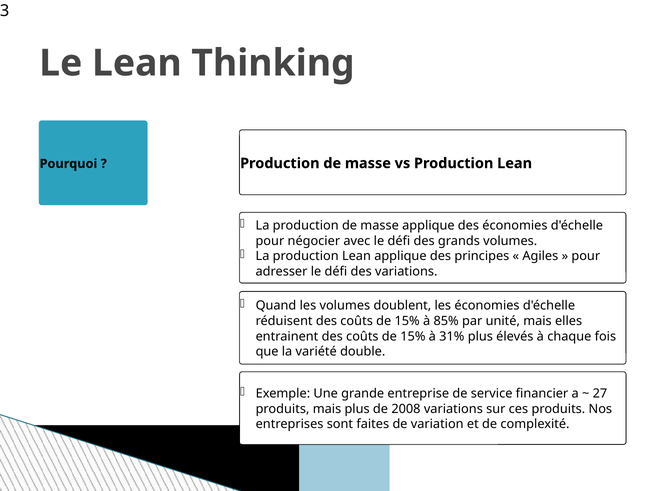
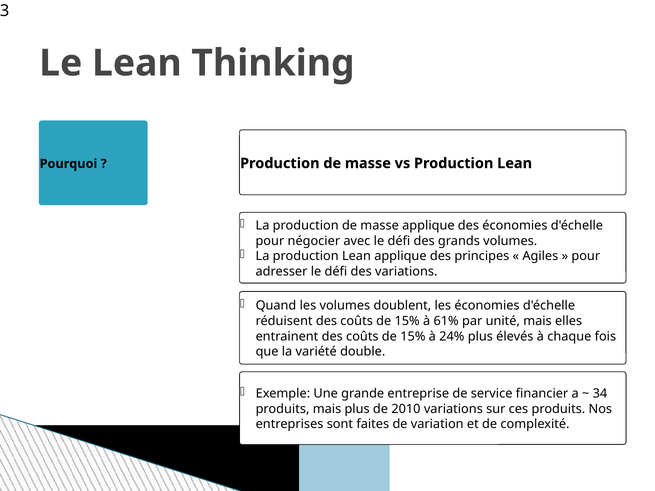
85%: 85% -> 61%
31%: 31% -> 24%
27: 27 -> 34
2008: 2008 -> 2010
